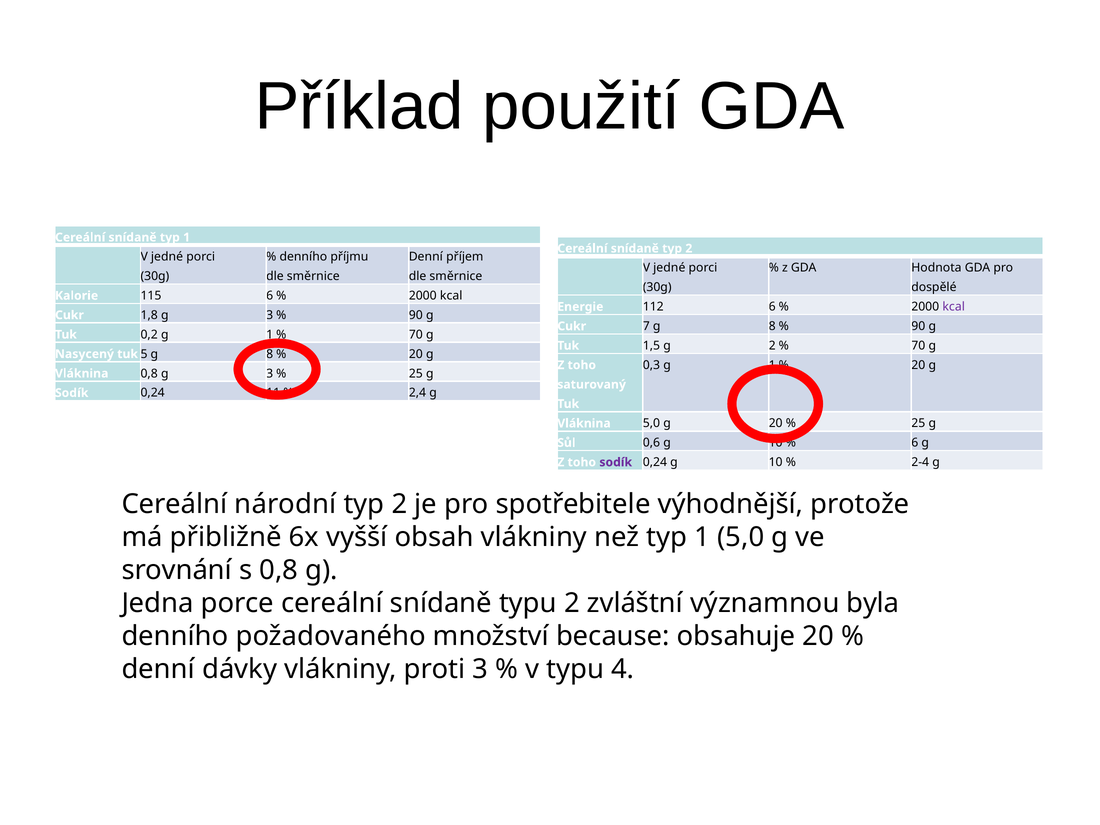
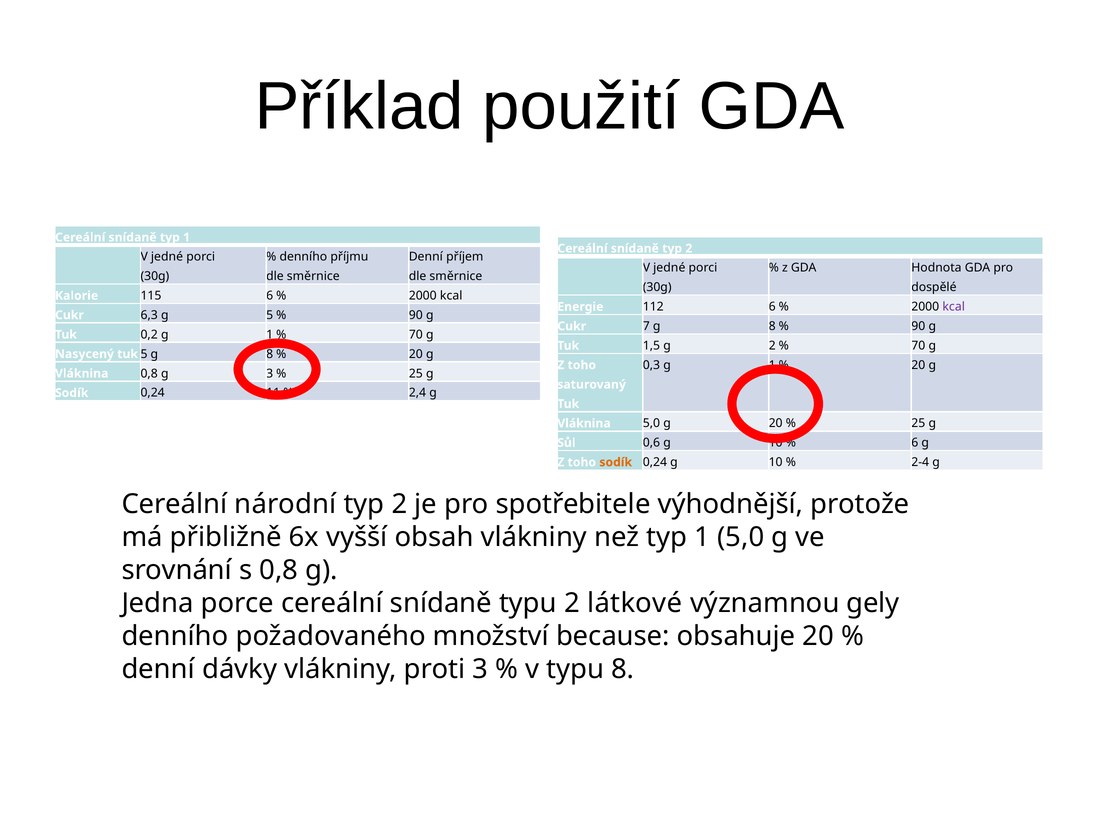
1,8: 1,8 -> 6,3
3 at (270, 315): 3 -> 5
sodík at (616, 462) colour: purple -> orange
zvláštní: zvláštní -> látkové
byla: byla -> gely
typu 4: 4 -> 8
